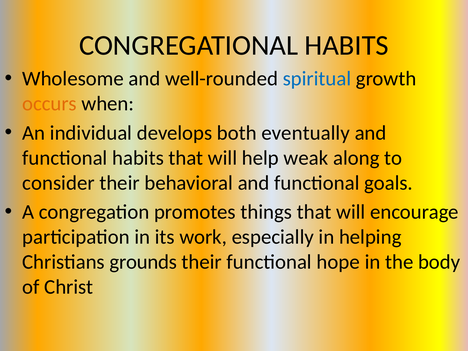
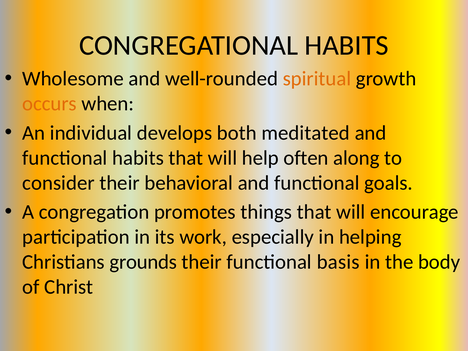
spiritual colour: blue -> orange
eventually: eventually -> meditated
weak: weak -> often
hope: hope -> basis
